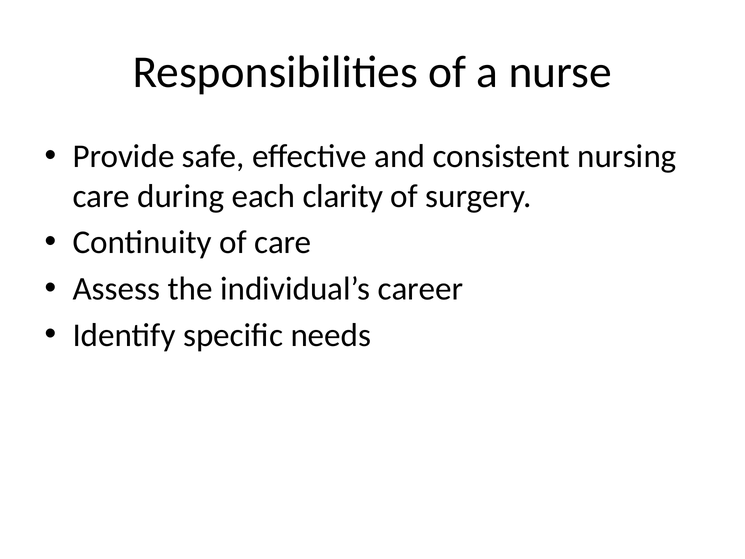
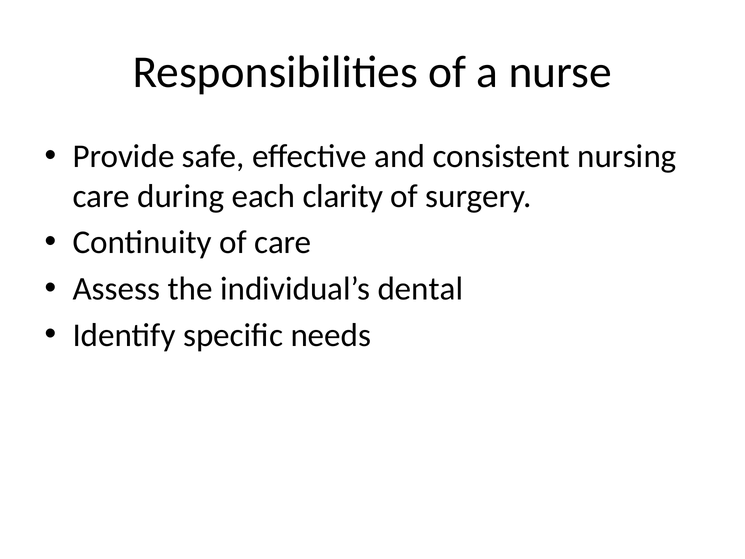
career: career -> dental
